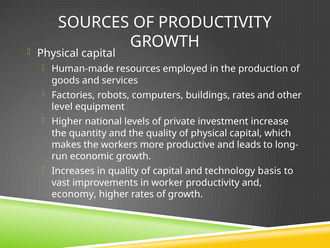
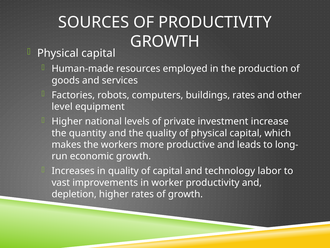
basis: basis -> labor
economy: economy -> depletion
